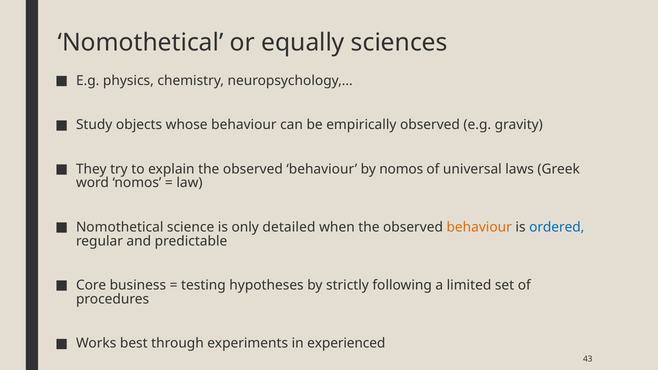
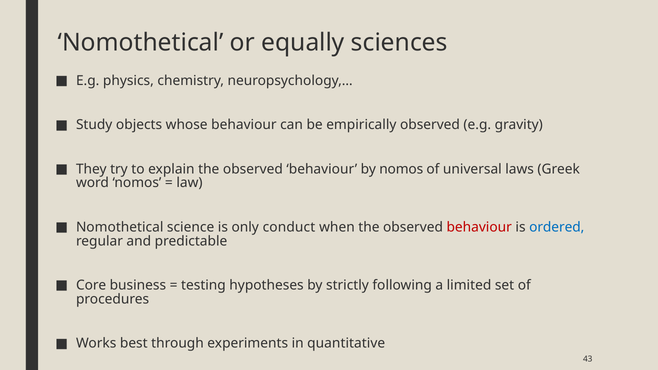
detailed: detailed -> conduct
behaviour at (479, 227) colour: orange -> red
experienced: experienced -> quantitative
